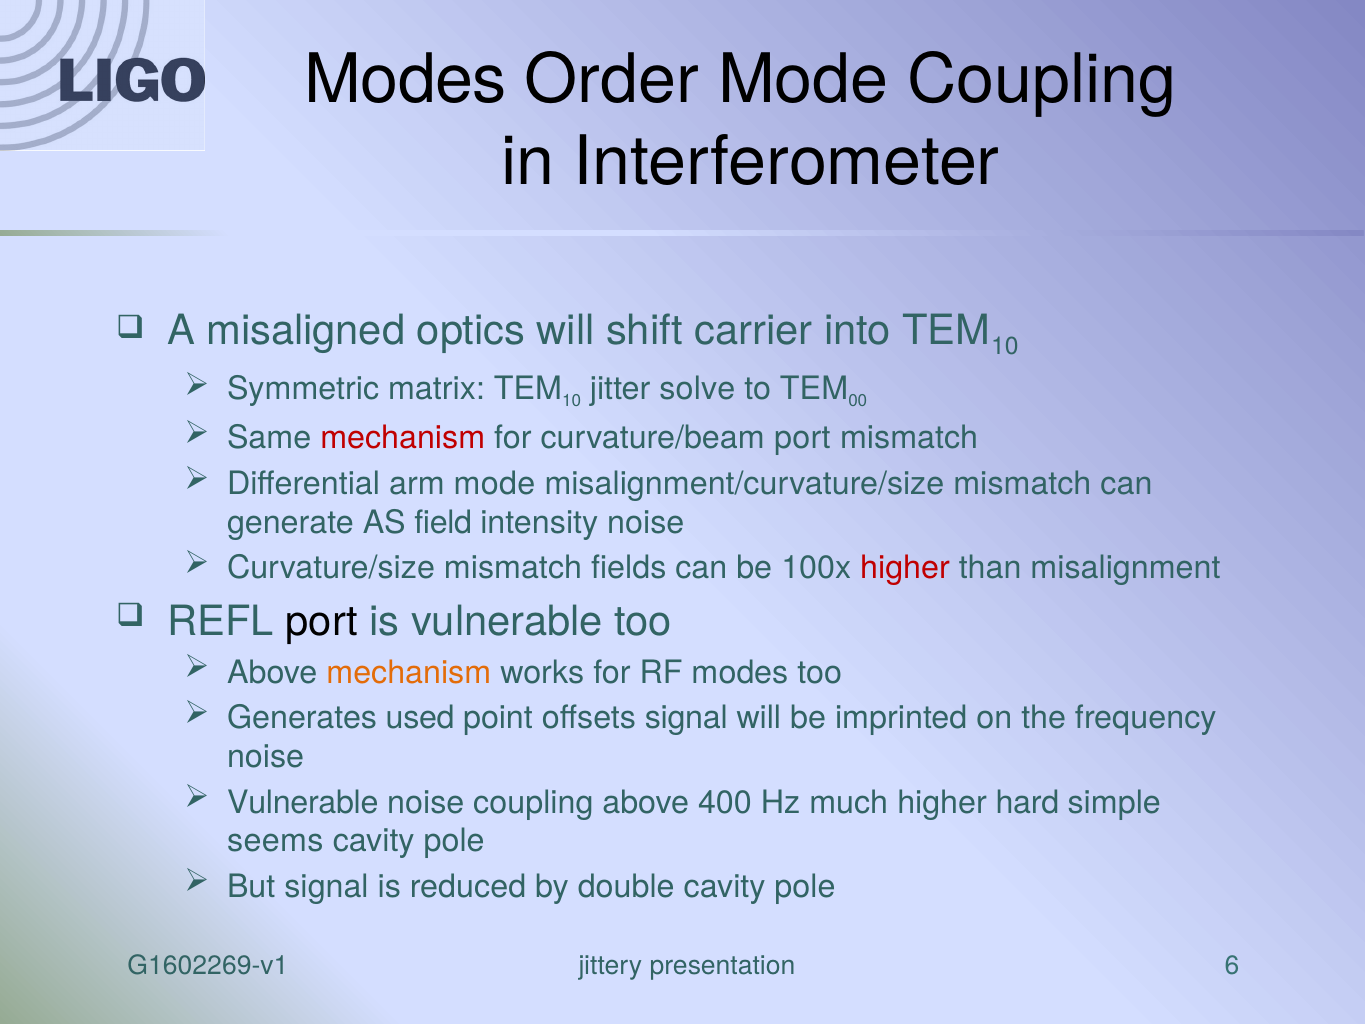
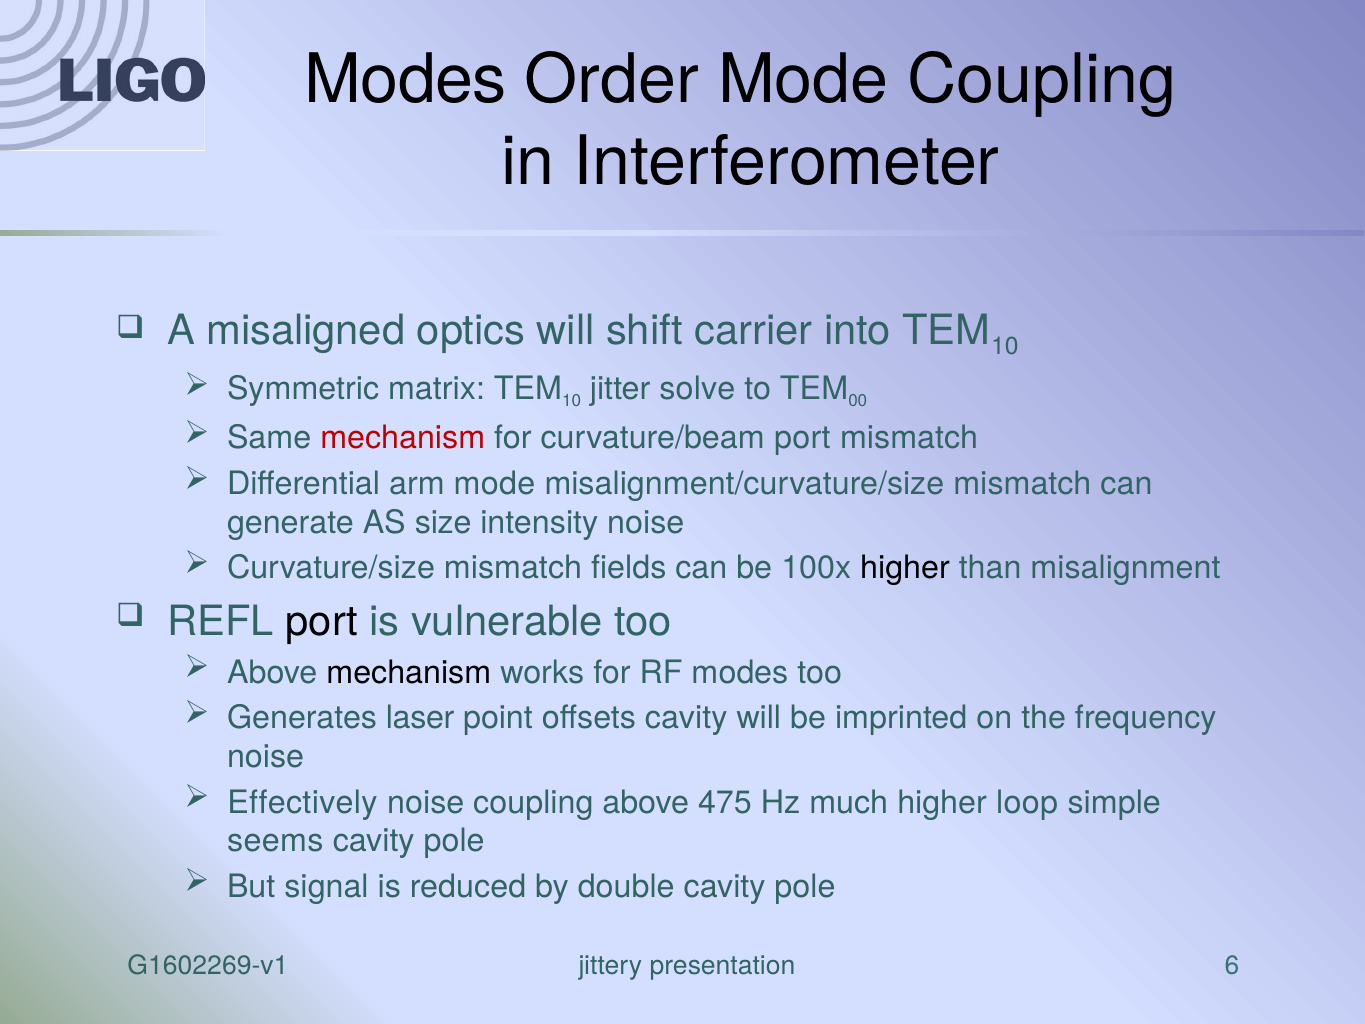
field: field -> size
higher at (905, 568) colour: red -> black
mechanism at (409, 672) colour: orange -> black
used: used -> laser
offsets signal: signal -> cavity
Vulnerable at (303, 802): Vulnerable -> Effectively
400: 400 -> 475
hard: hard -> loop
